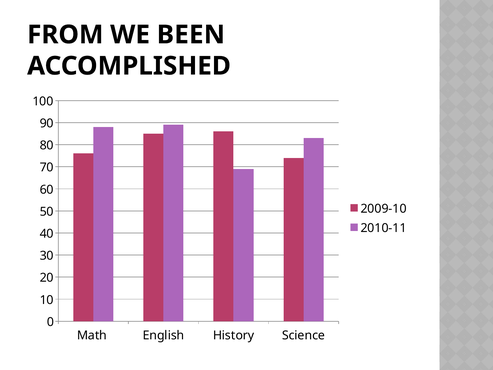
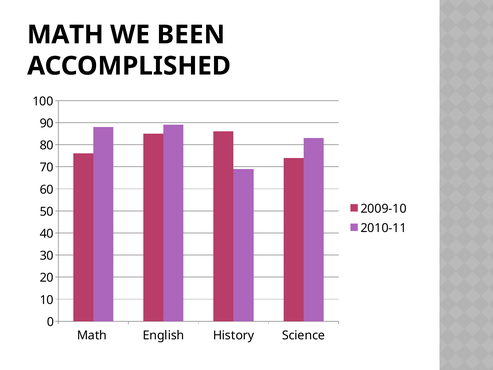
FROM at (65, 35): FROM -> MATH
